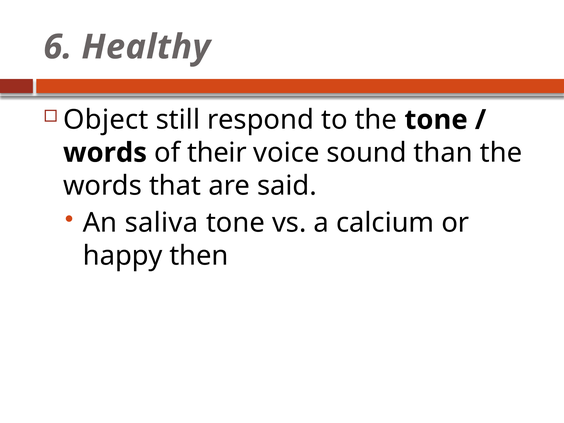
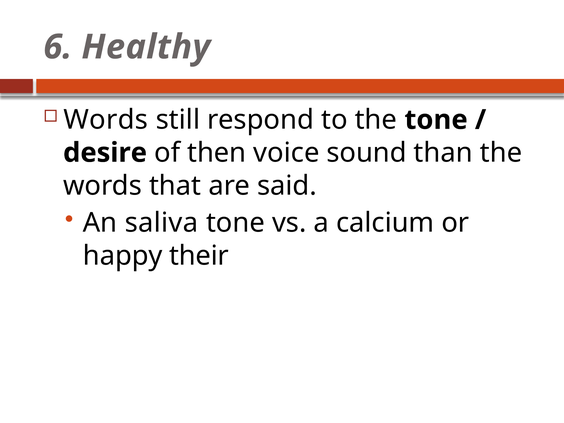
Object at (106, 120): Object -> Words
words at (105, 153): words -> desire
their: their -> then
then: then -> their
